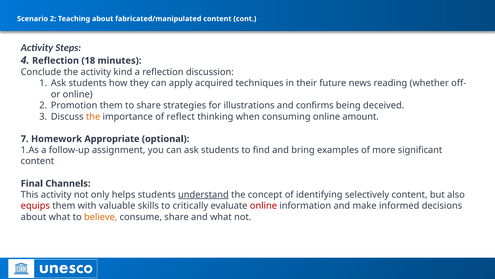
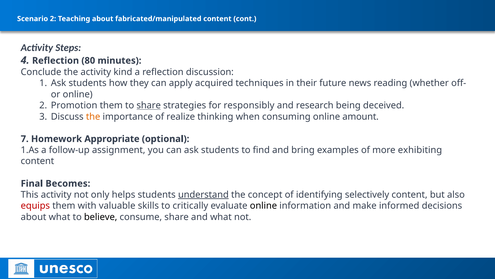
18: 18 -> 80
share at (149, 105) underline: none -> present
illustrations: illustrations -> responsibly
confirms: confirms -> research
reflect: reflect -> realize
significant: significant -> exhibiting
Channels: Channels -> Becomes
online at (263, 205) colour: red -> black
believe colour: orange -> black
